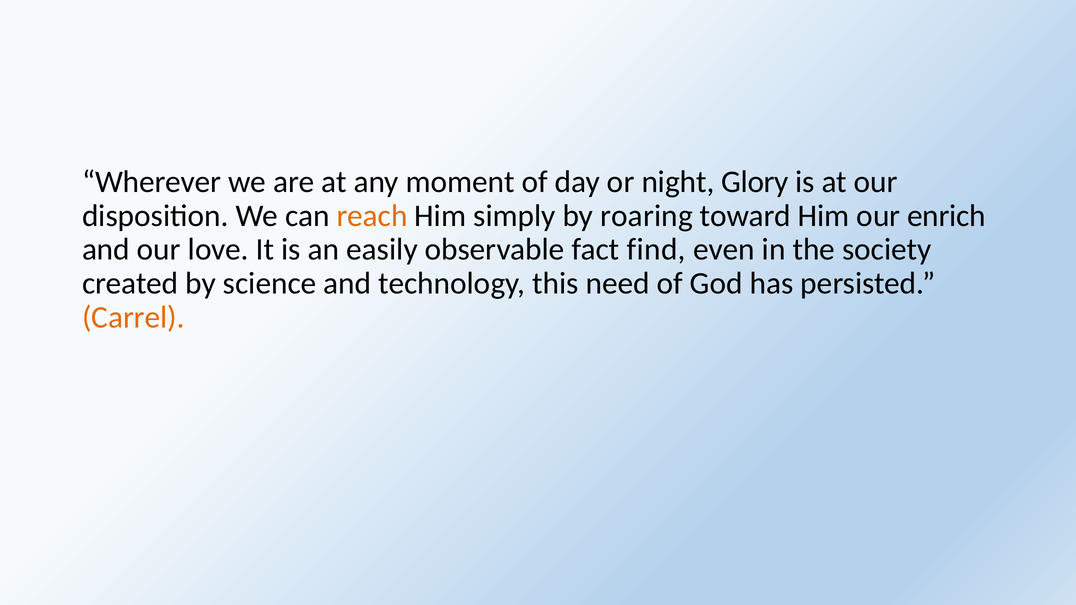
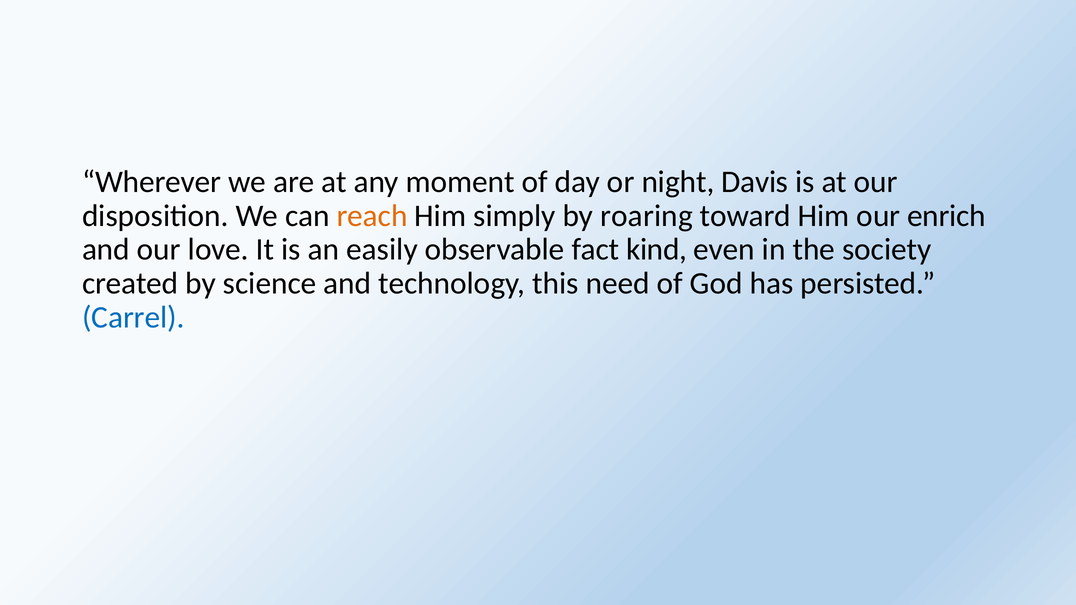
Glory: Glory -> Davis
find: find -> kind
Carrel colour: orange -> blue
